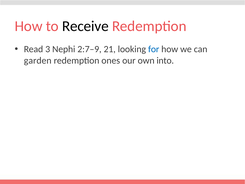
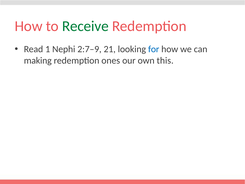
Receive colour: black -> green
3: 3 -> 1
garden: garden -> making
into: into -> this
